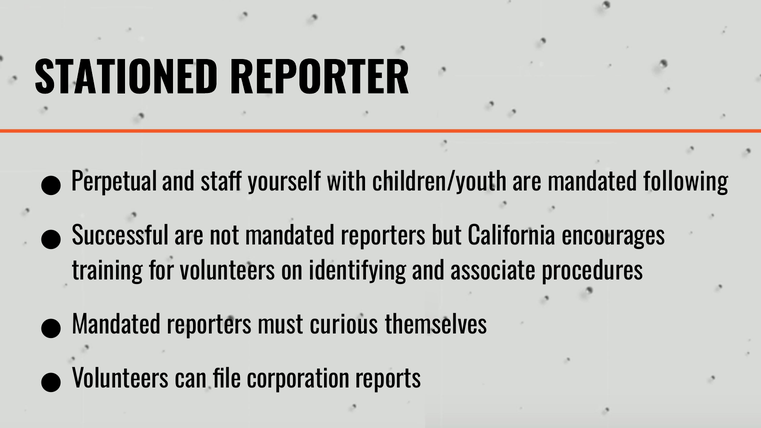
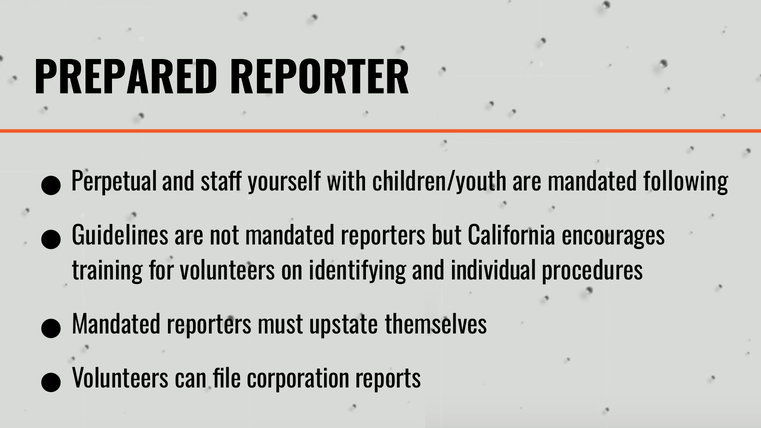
STATIONED: STATIONED -> PREPARED
Successful: Successful -> Guidelines
associate: associate -> individual
curious: curious -> upstate
